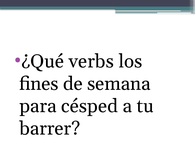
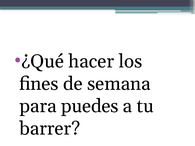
verbs: verbs -> hacer
césped: césped -> puedes
